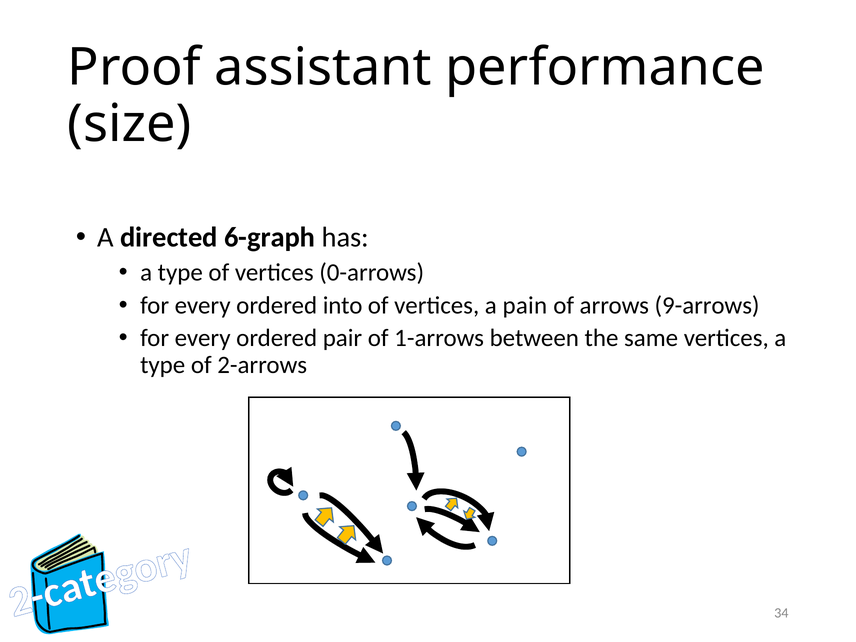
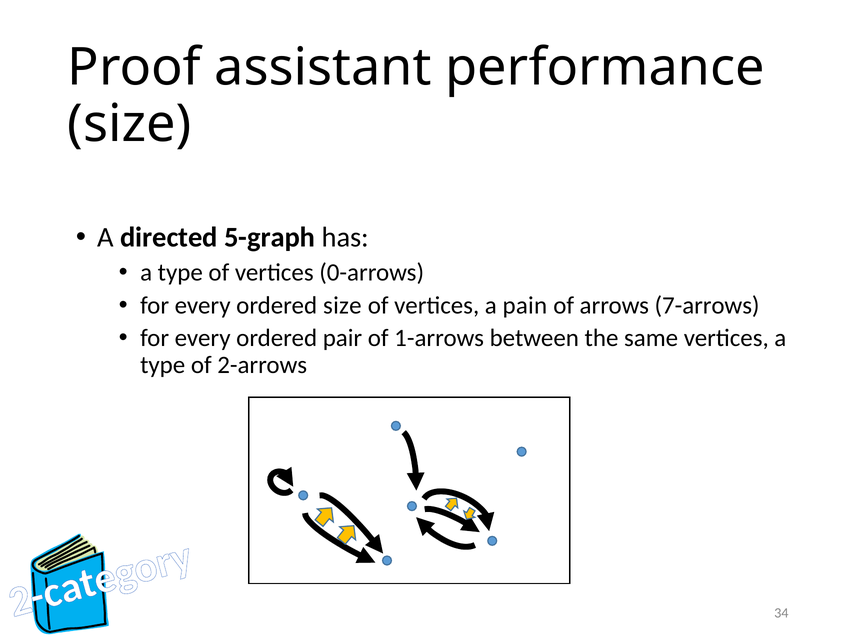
6-graph: 6-graph -> 5-graph
ordered into: into -> size
9-arrows: 9-arrows -> 7-arrows
